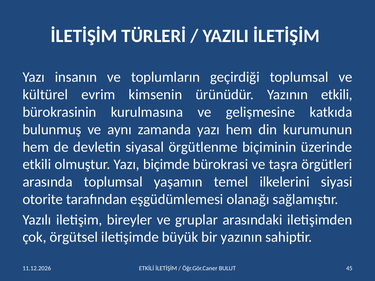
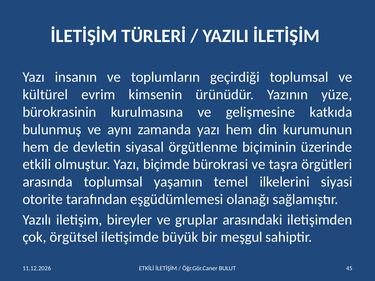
Yazının etkili: etkili -> yüze
bir yazının: yazının -> meşgul
